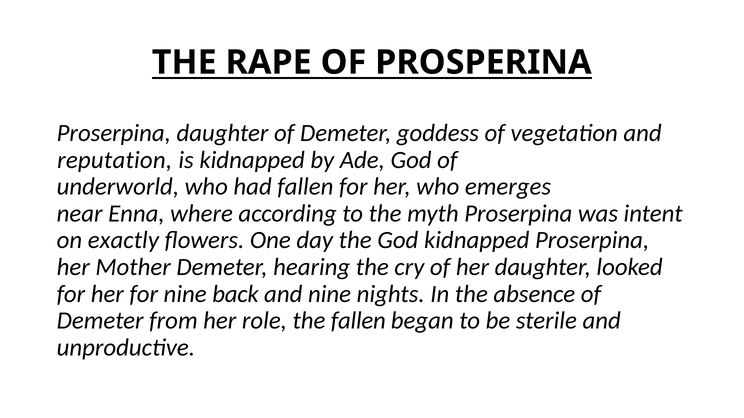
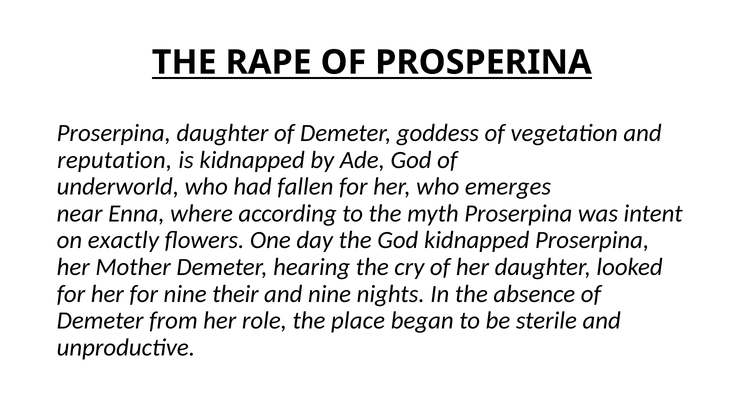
back: back -> their
the fallen: fallen -> place
